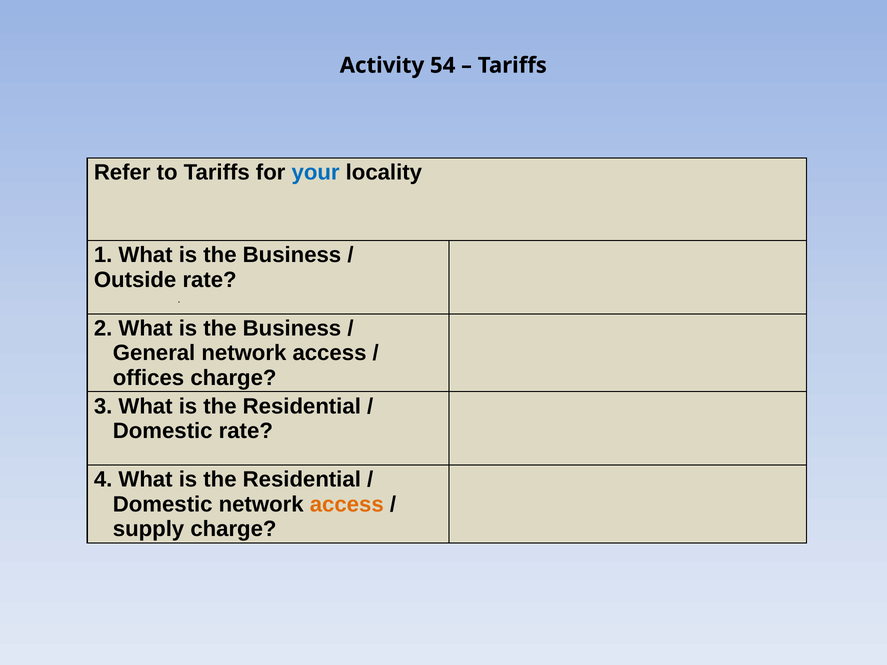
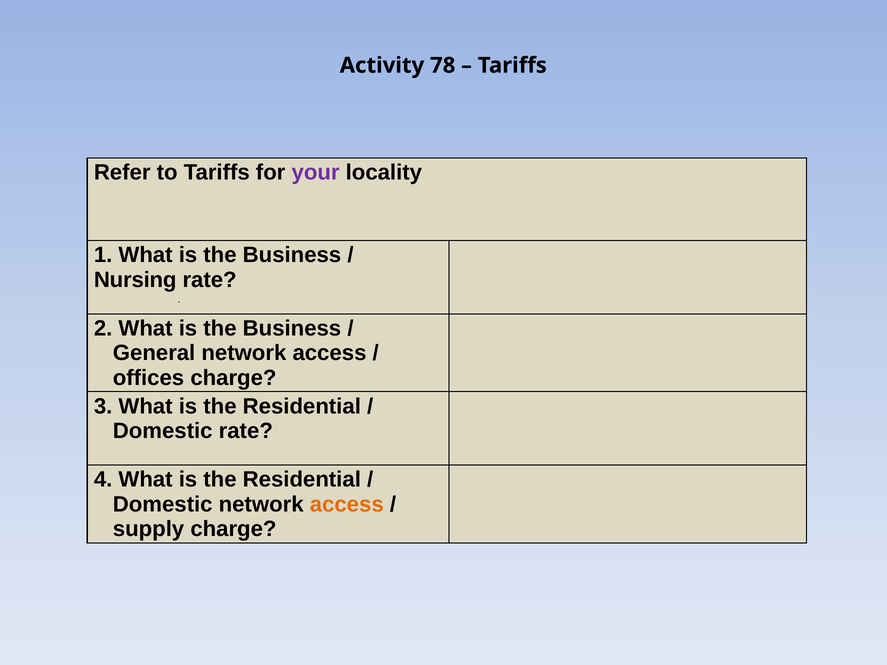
54: 54 -> 78
your colour: blue -> purple
Outside: Outside -> Nursing
